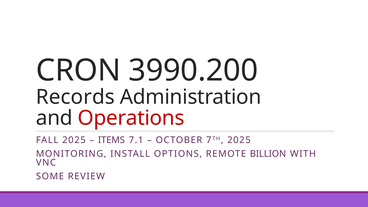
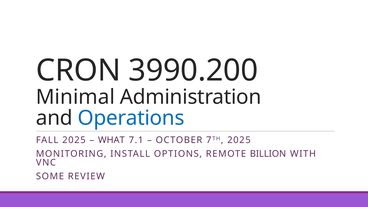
Records: Records -> Minimal
Operations colour: red -> blue
ITEMS: ITEMS -> WHAT
